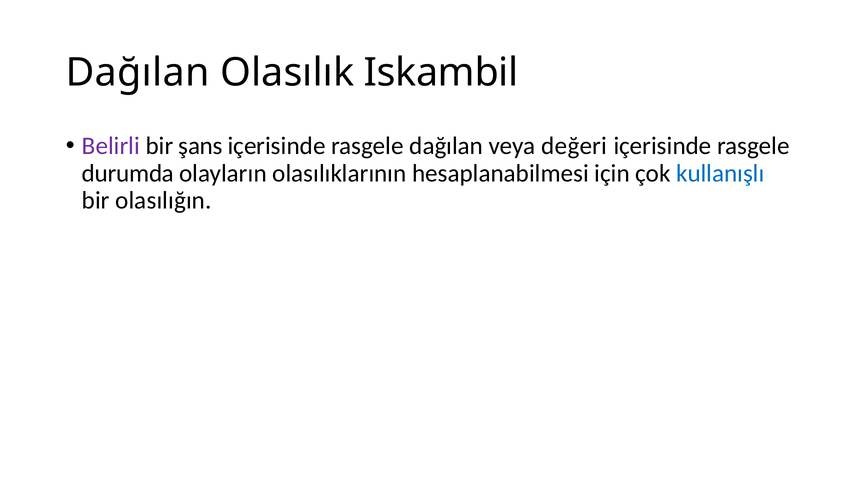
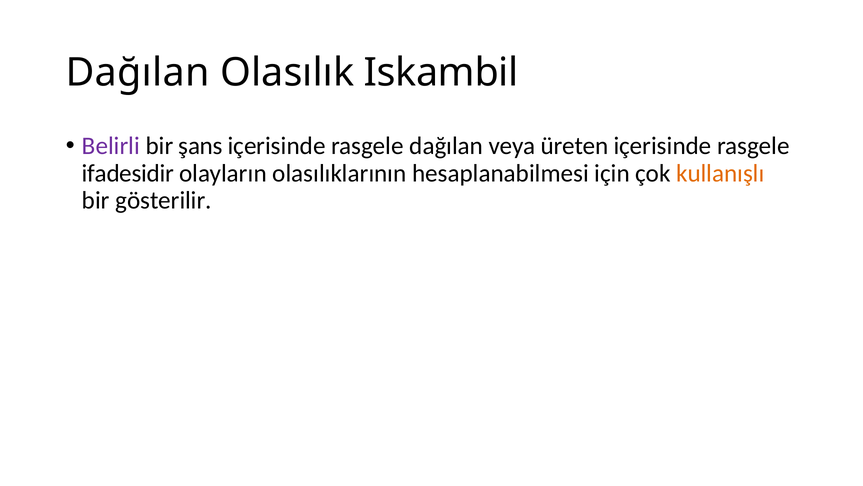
değeri: değeri -> üreten
durumda: durumda -> ifadesidir
kullanışlı colour: blue -> orange
olasılığın: olasılığın -> gösterilir
